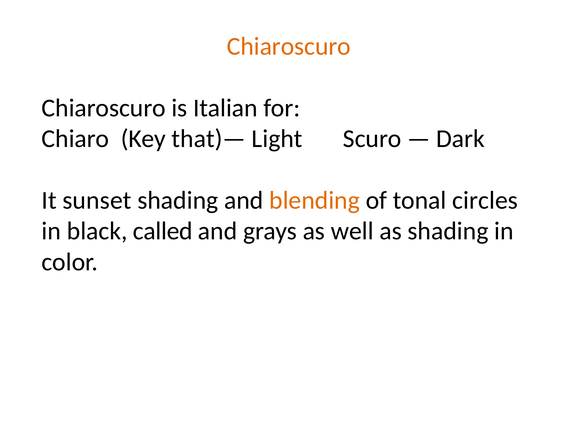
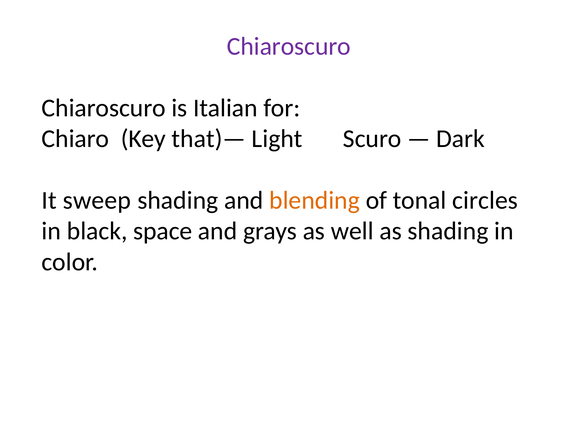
Chiaroscuro at (289, 46) colour: orange -> purple
sunset: sunset -> sweep
called: called -> space
